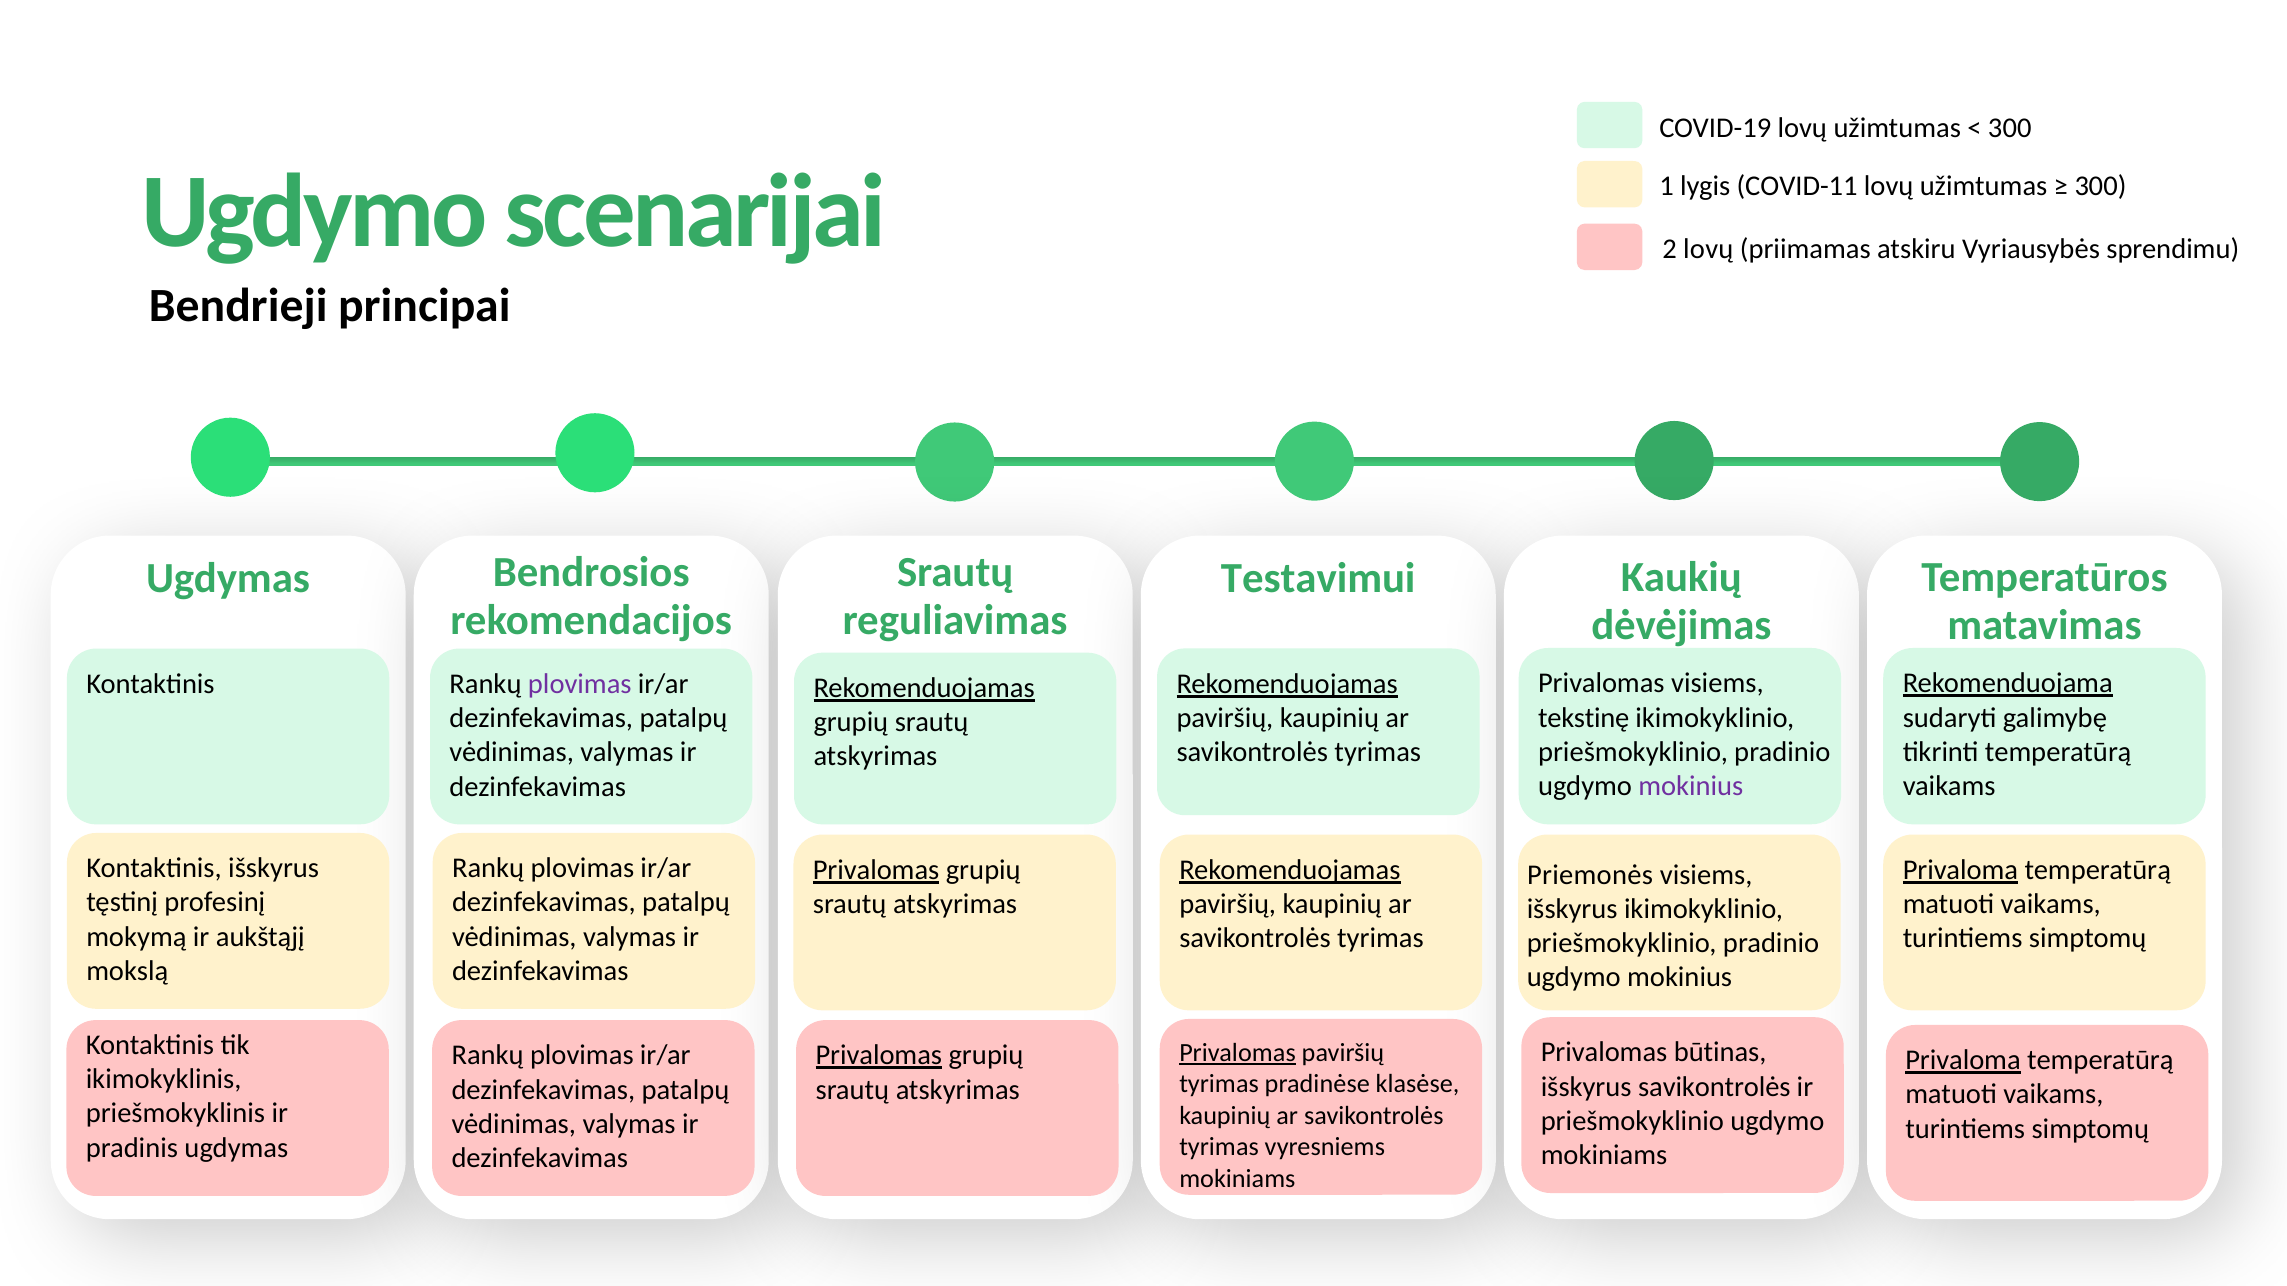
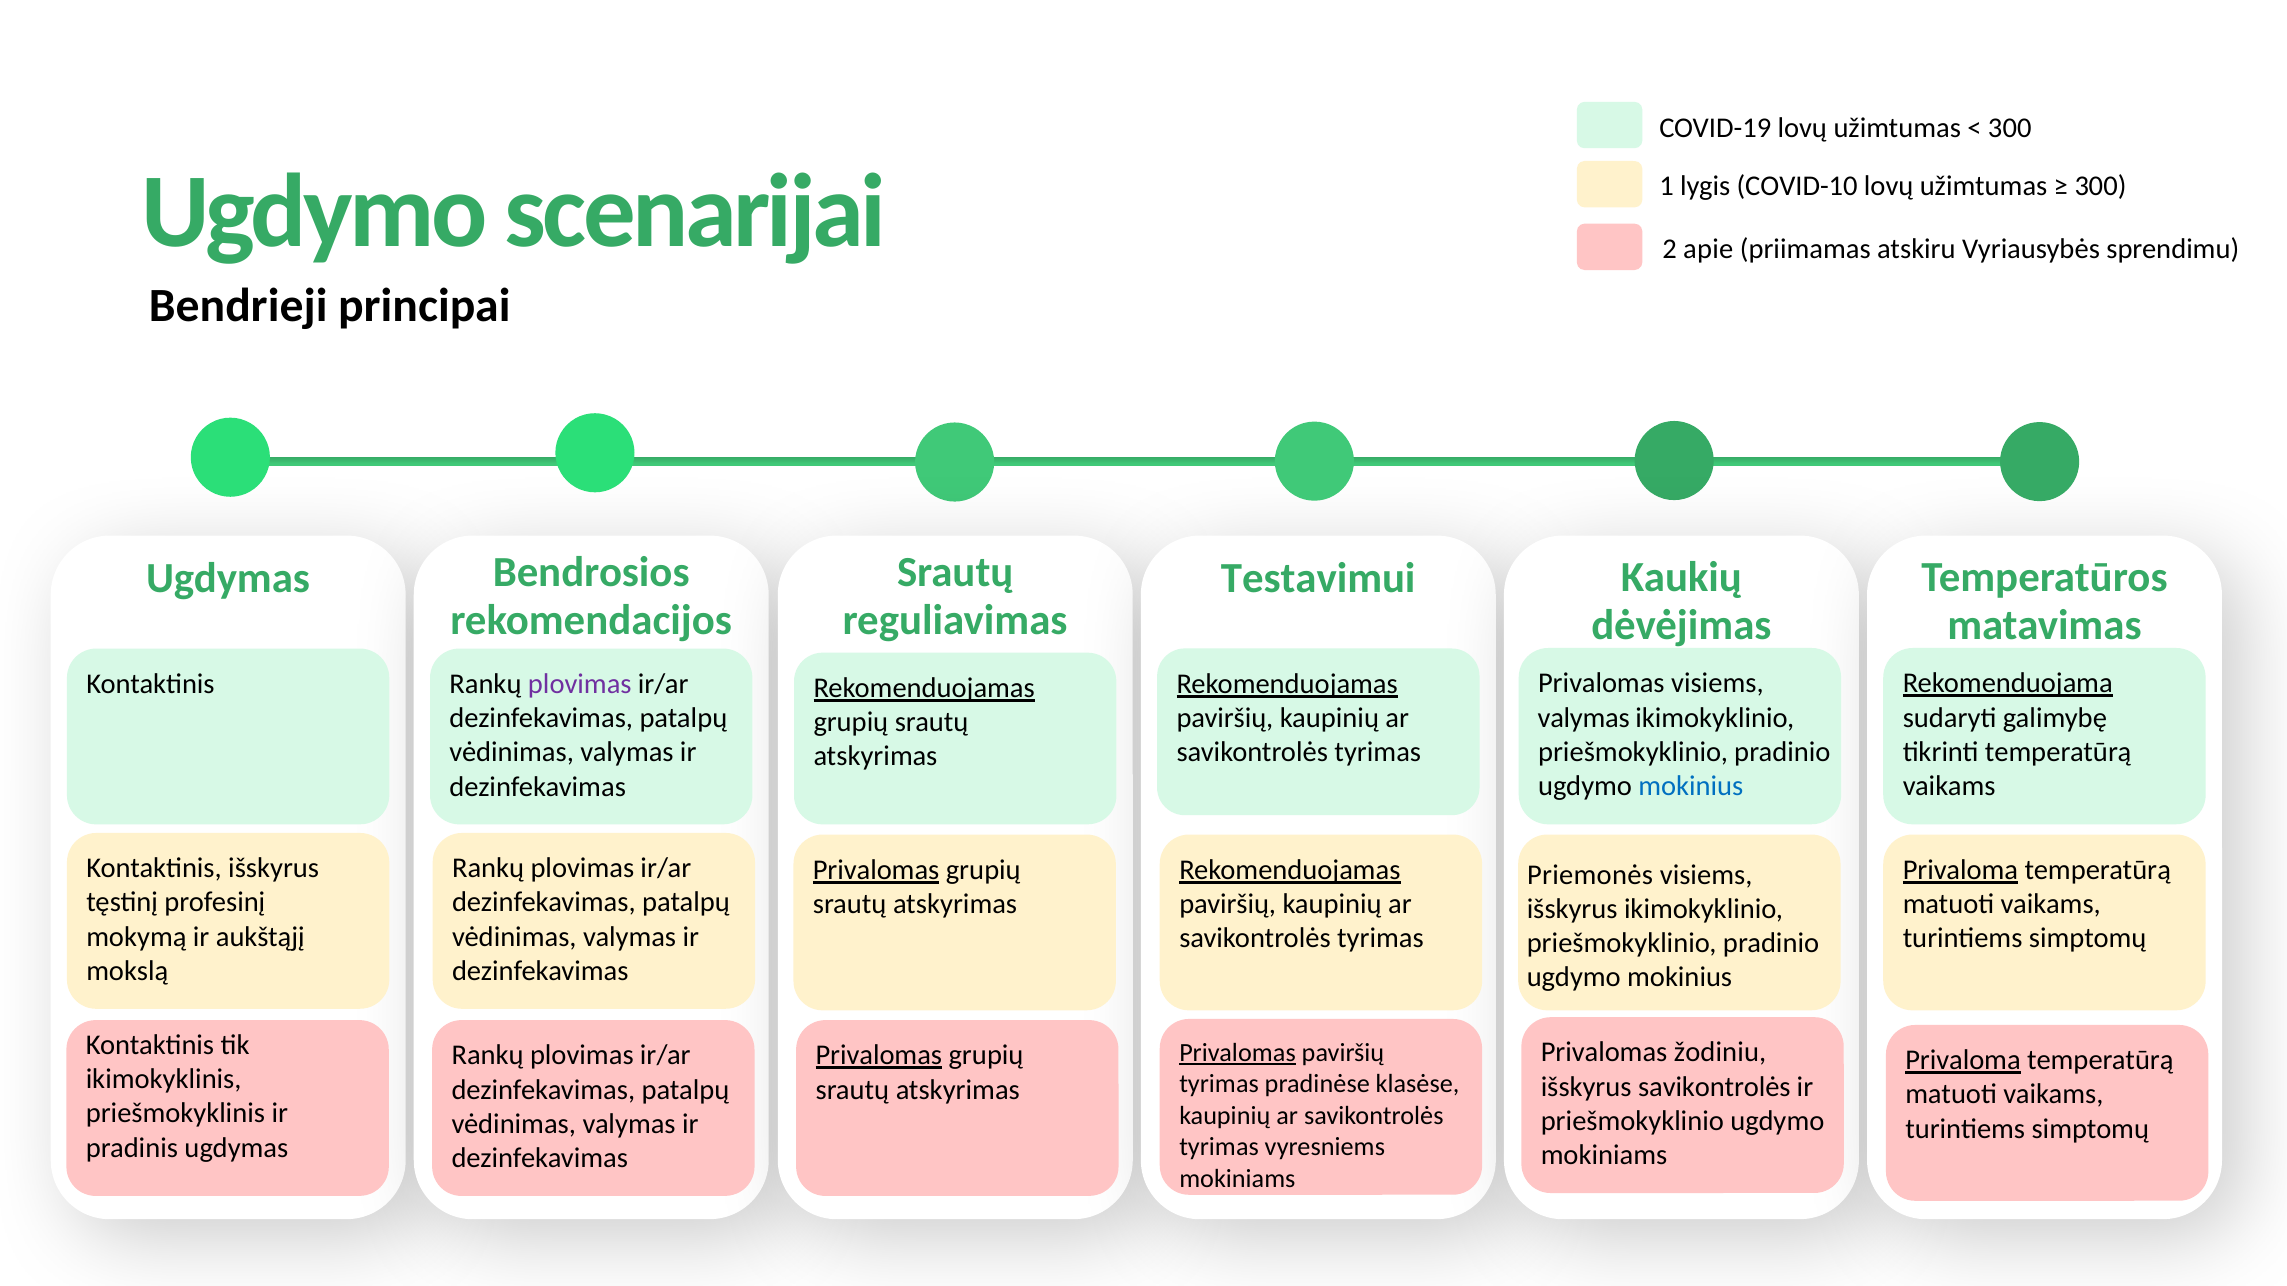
COVID-11: COVID-11 -> COVID-10
2 lovų: lovų -> apie
tekstinę at (1584, 718): tekstinę -> valymas
mokinius at (1691, 786) colour: purple -> blue
būtinas: būtinas -> žodiniu
